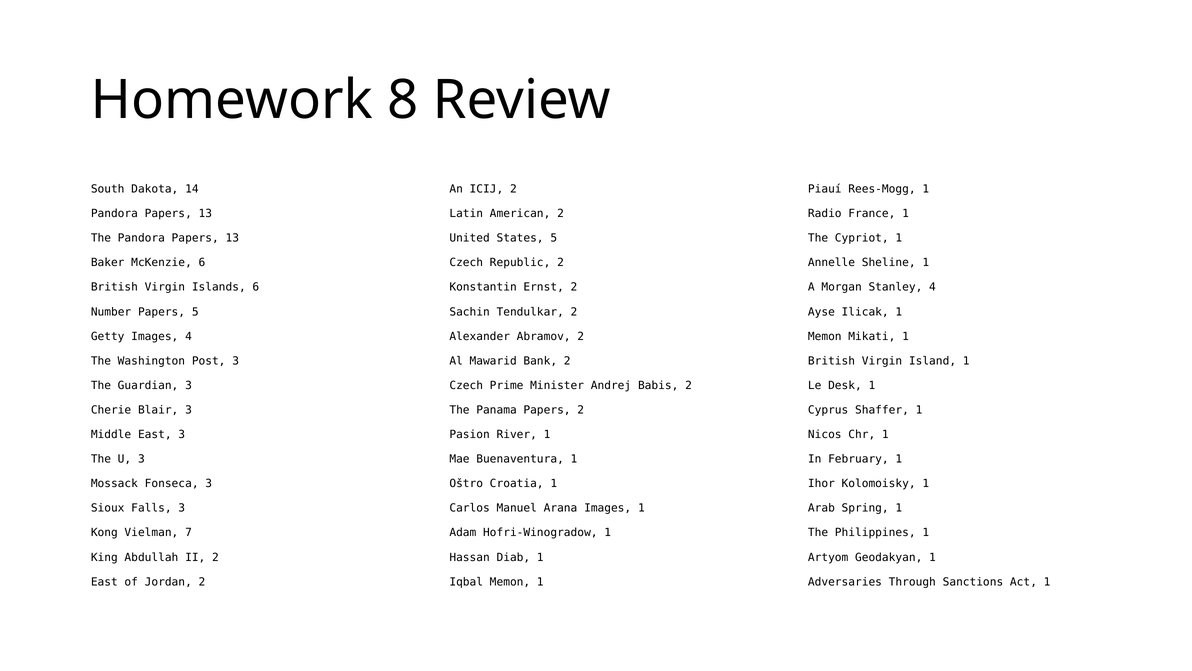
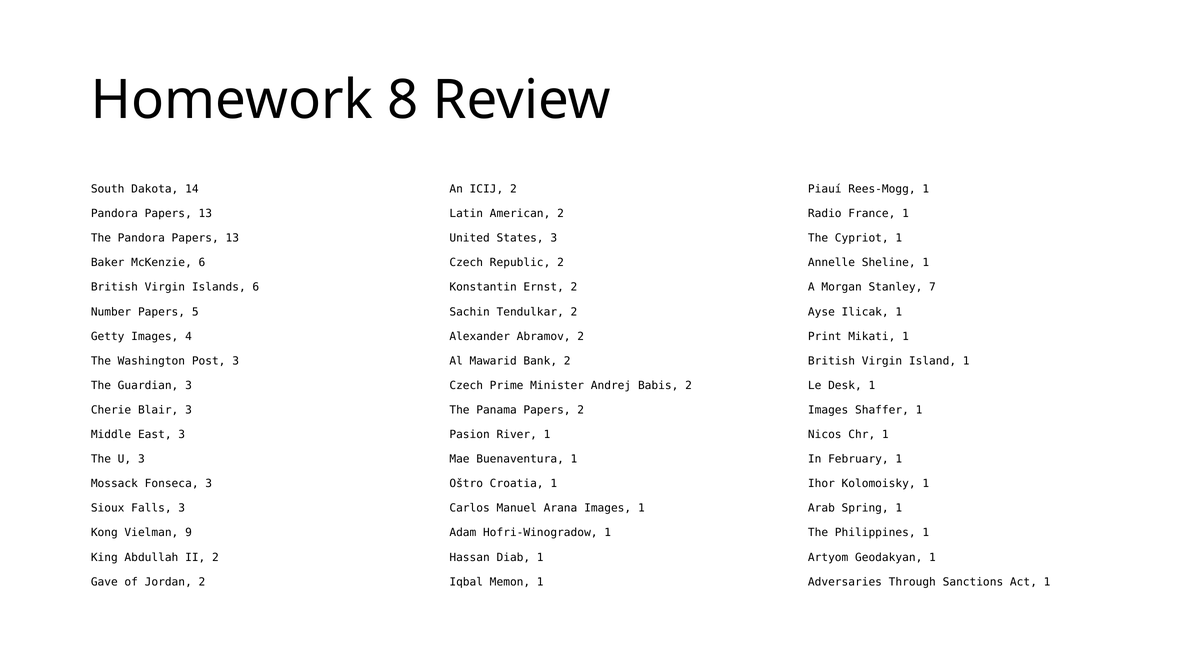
States 5: 5 -> 3
Stanley 4: 4 -> 7
Memon at (825, 336): Memon -> Print
Cyprus at (828, 410): Cyprus -> Images
7: 7 -> 9
East at (104, 581): East -> Gave
